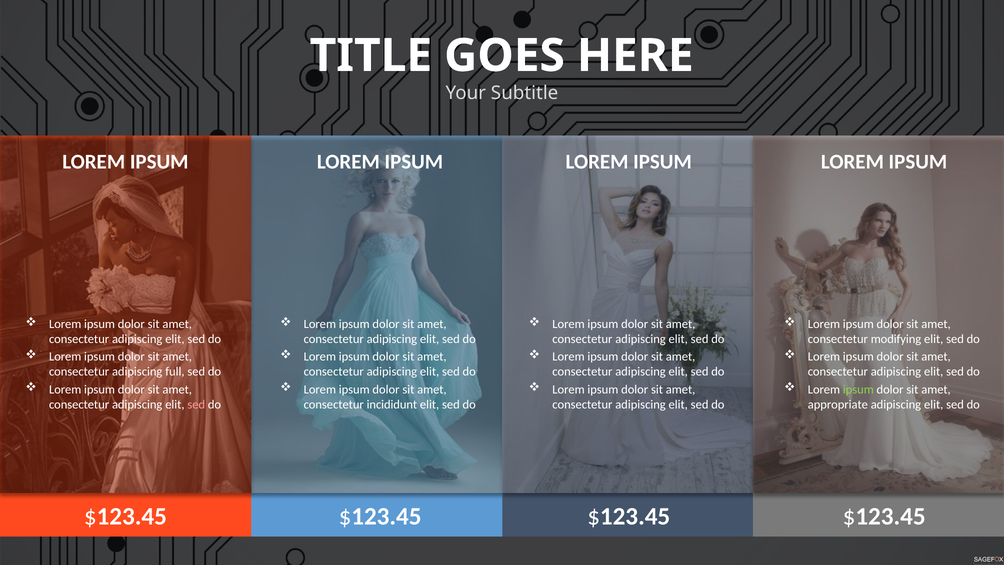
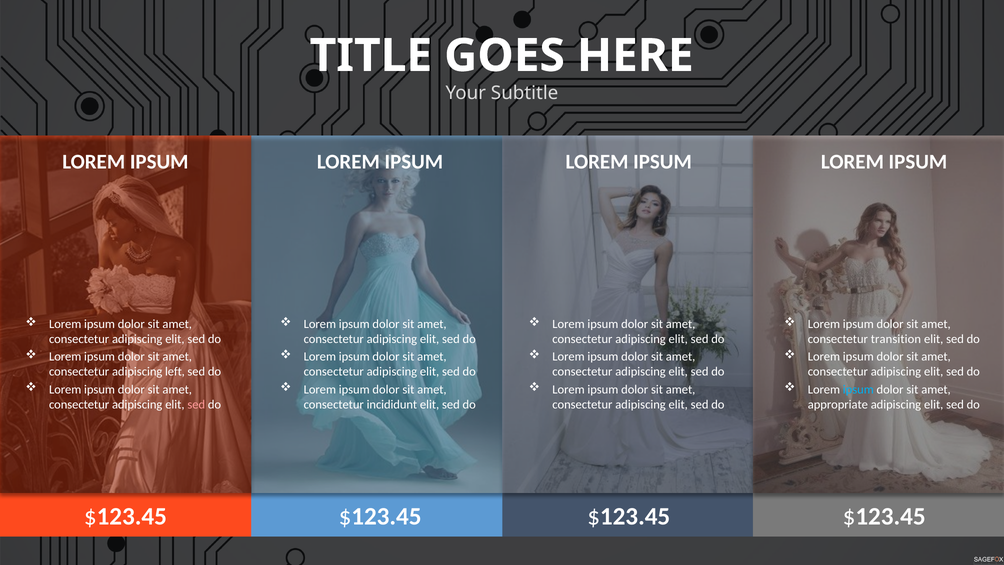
modifying: modifying -> transition
full: full -> left
ipsum at (858, 389) colour: light green -> light blue
